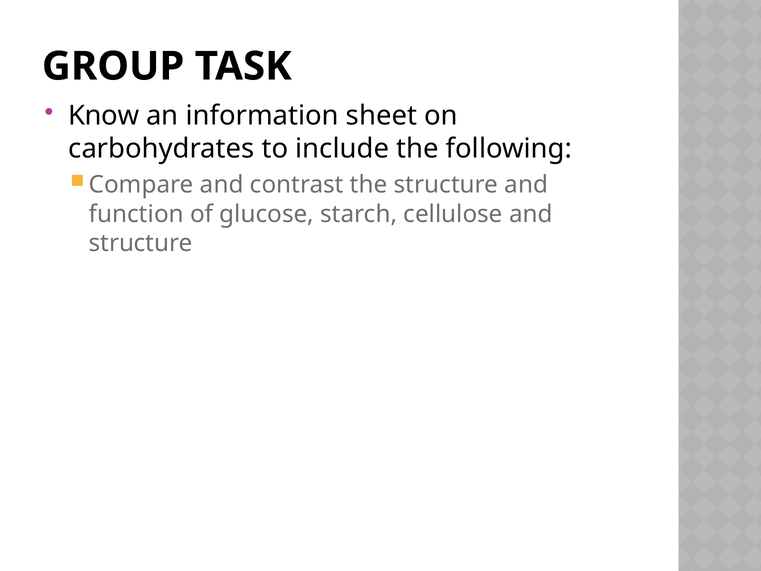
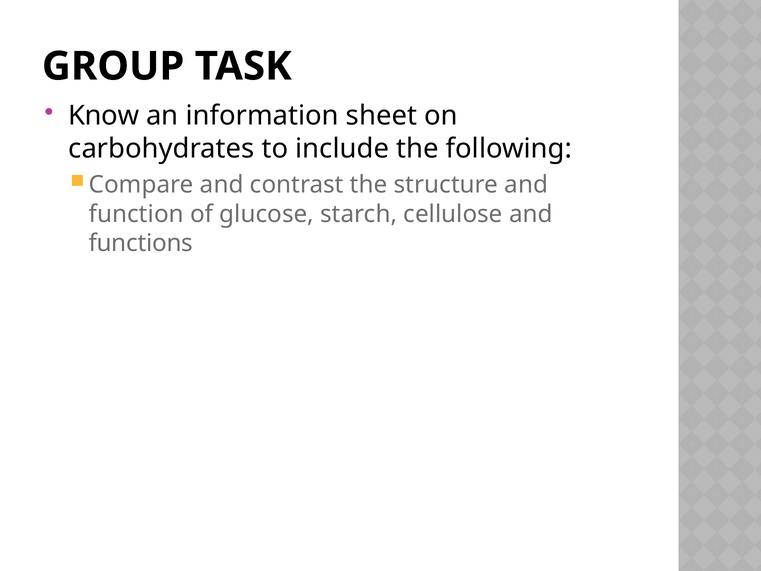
structure at (141, 243): structure -> functions
